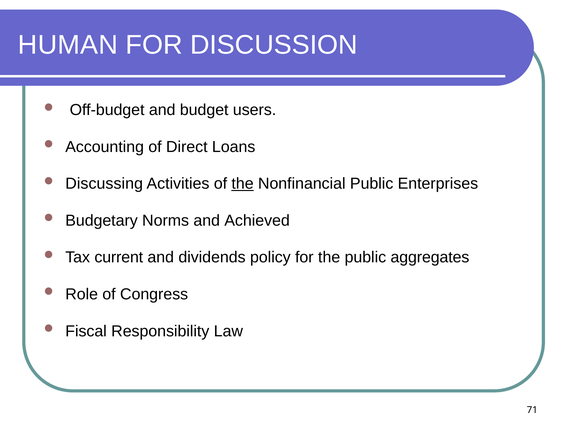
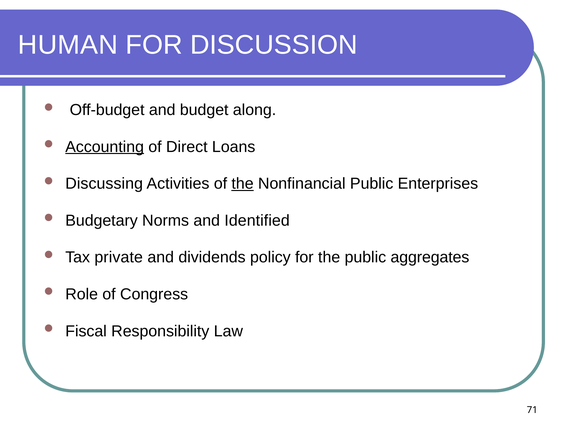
users: users -> along
Accounting underline: none -> present
Achieved: Achieved -> Identified
current: current -> private
